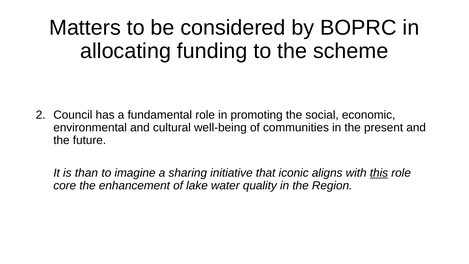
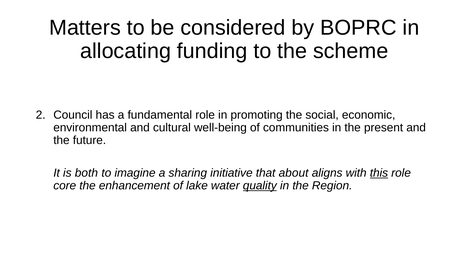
than: than -> both
iconic: iconic -> about
quality underline: none -> present
